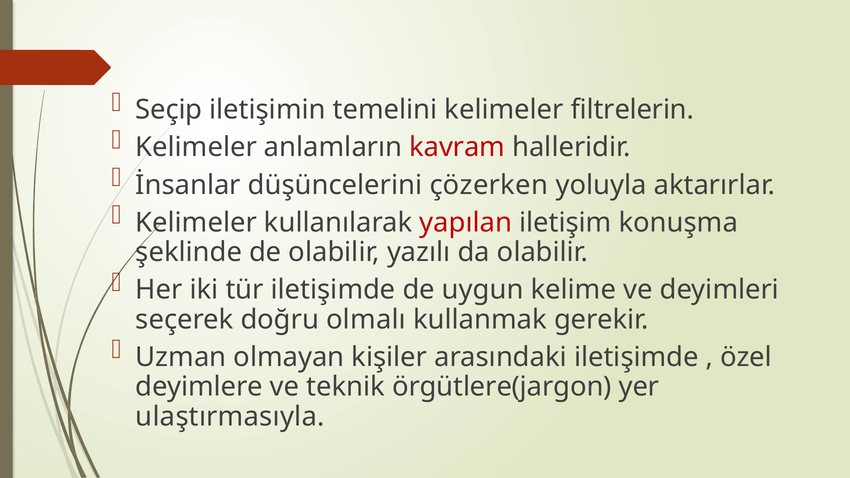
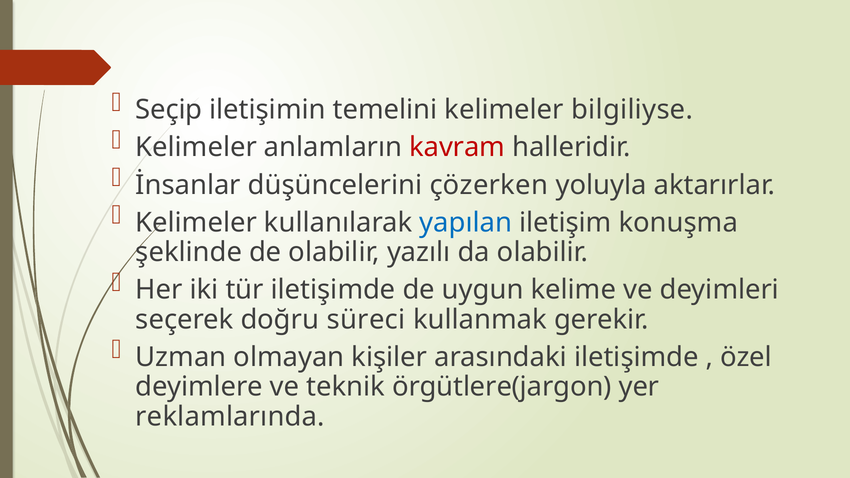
filtrelerin: filtrelerin -> bilgiliyse
yapılan colour: red -> blue
olmalı: olmalı -> süreci
ulaştırmasıyla: ulaştırmasıyla -> reklamlarında
